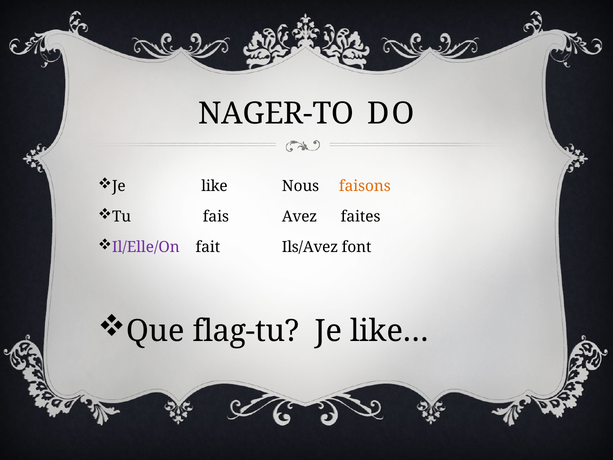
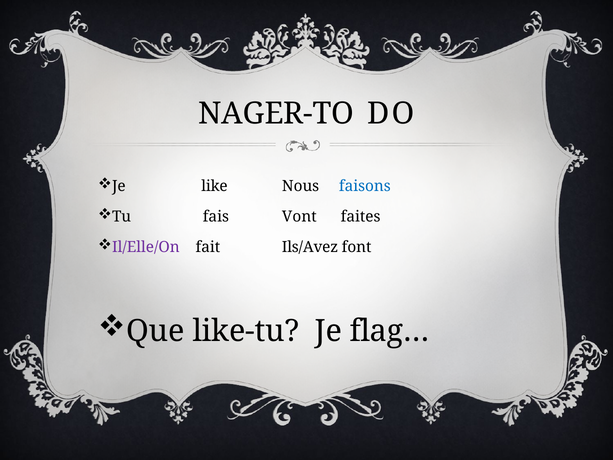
faisons colour: orange -> blue
Avez: Avez -> Vont
flag-tu: flag-tu -> like-tu
like…: like… -> flag…
